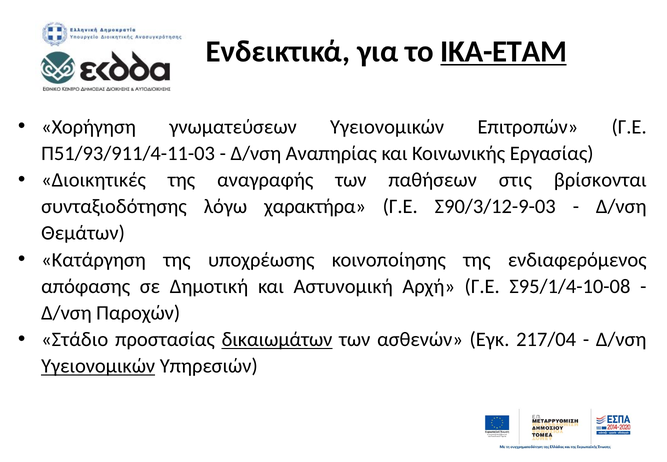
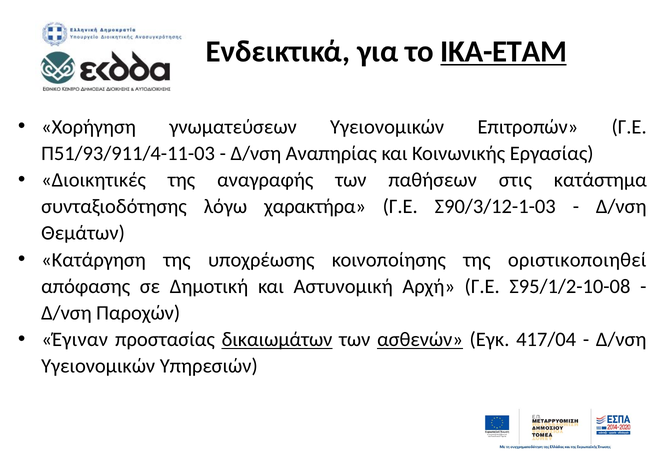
βρίσκονται: βρίσκονται -> κατάστημα
Σ90/3/12-9-03: Σ90/3/12-9-03 -> Σ90/3/12-1-03
ενδιαφερόμενος: ενδιαφερόμενος -> οριστικοποιηθεί
Σ95/1/4-10-08: Σ95/1/4-10-08 -> Σ95/1/2-10-08
Στάδιο: Στάδιο -> Έγιναν
ασθενών underline: none -> present
217/04: 217/04 -> 417/04
Υγειονομικών at (98, 366) underline: present -> none
